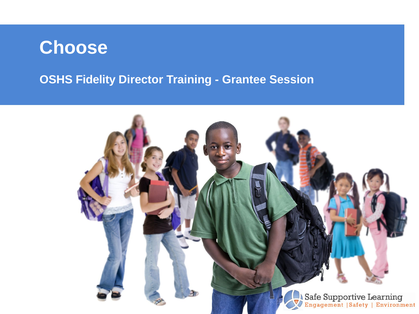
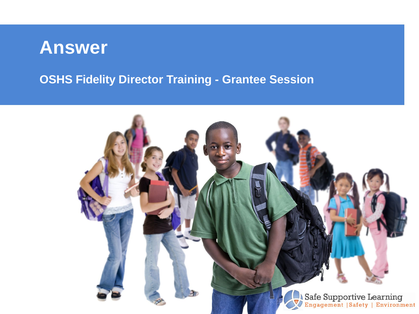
Choose: Choose -> Answer
